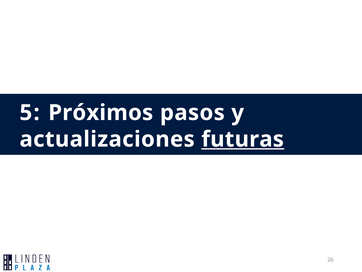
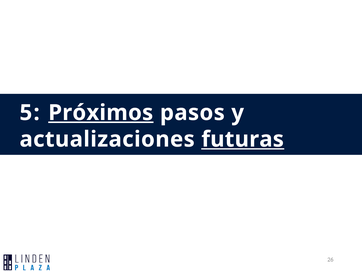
Próximos underline: none -> present
